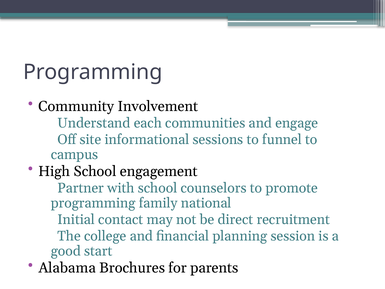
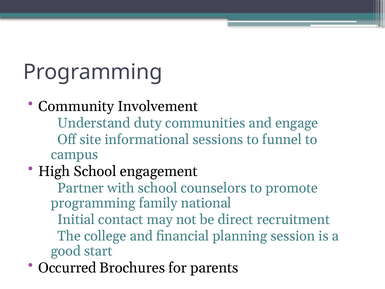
each: each -> duty
Alabama: Alabama -> Occurred
